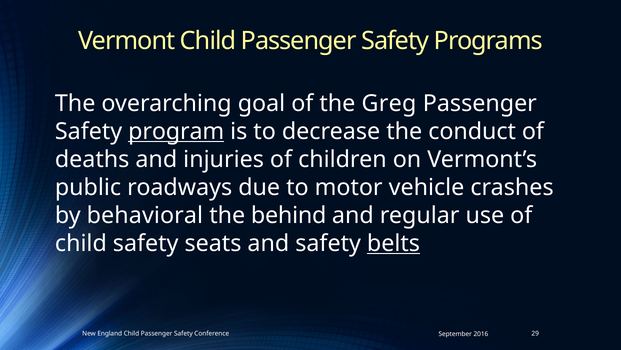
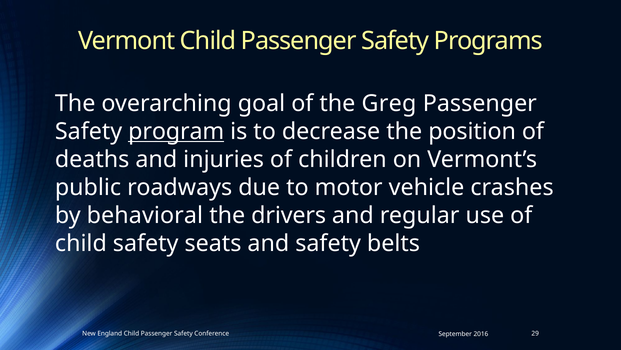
conduct: conduct -> position
behind: behind -> drivers
belts underline: present -> none
